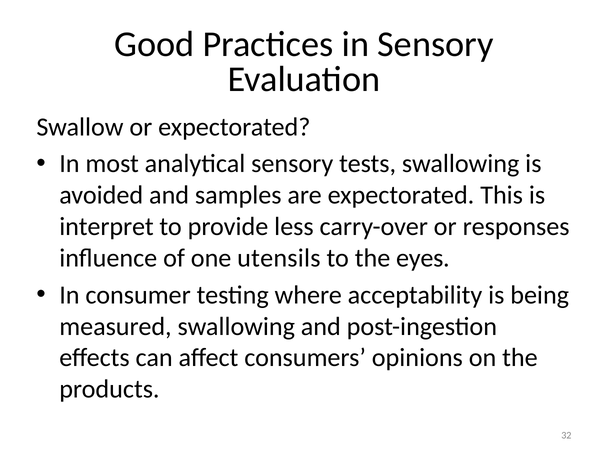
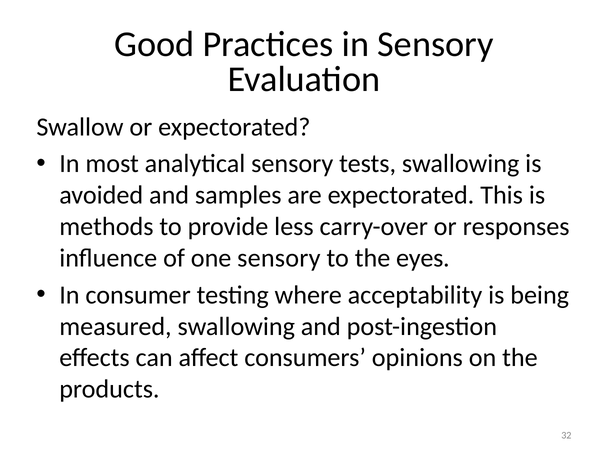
interpret: interpret -> methods
one utensils: utensils -> sensory
